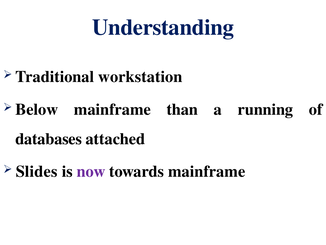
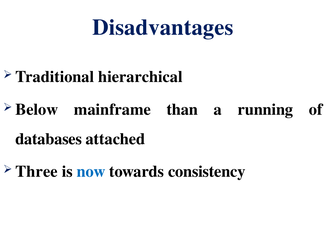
Understanding: Understanding -> Disadvantages
workstation: workstation -> hierarchical
Slides: Slides -> Three
now colour: purple -> blue
towards mainframe: mainframe -> consistency
